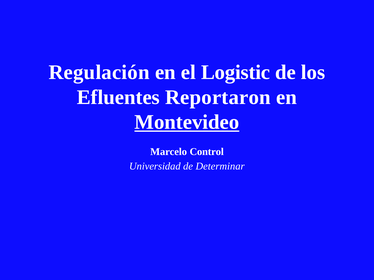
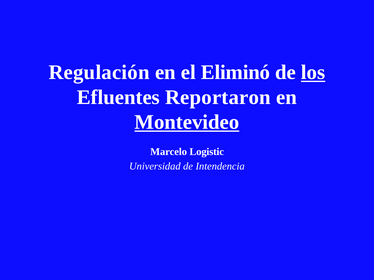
Logistic: Logistic -> Eliminó
los underline: none -> present
Control: Control -> Logistic
Determinar: Determinar -> Intendencia
